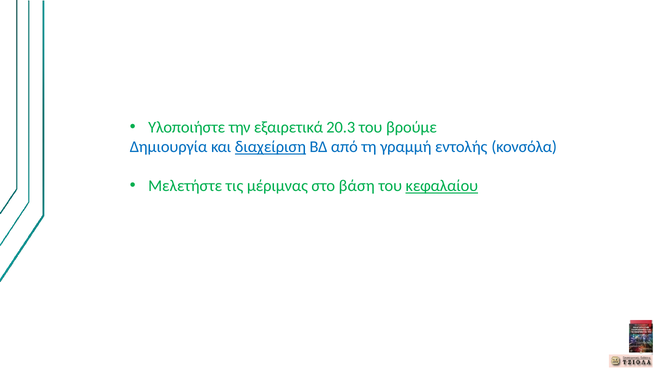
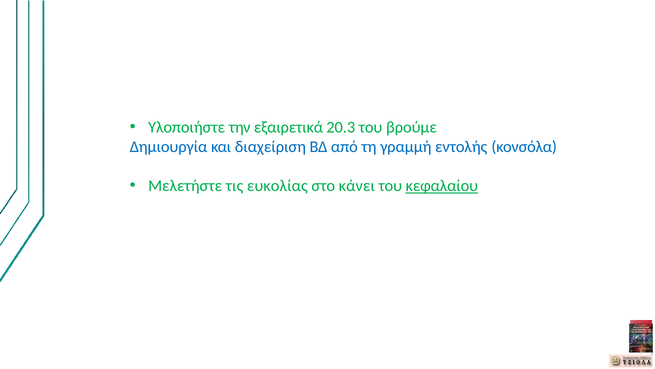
διαχείριση underline: present -> none
μέριμνας: μέριμνας -> ευκολίας
βάση: βάση -> κάνει
